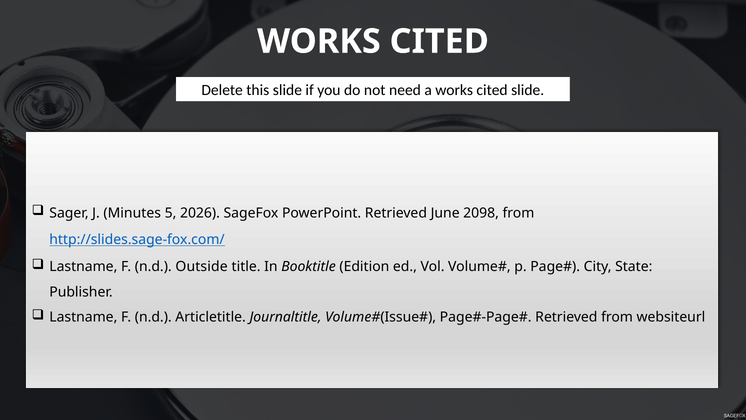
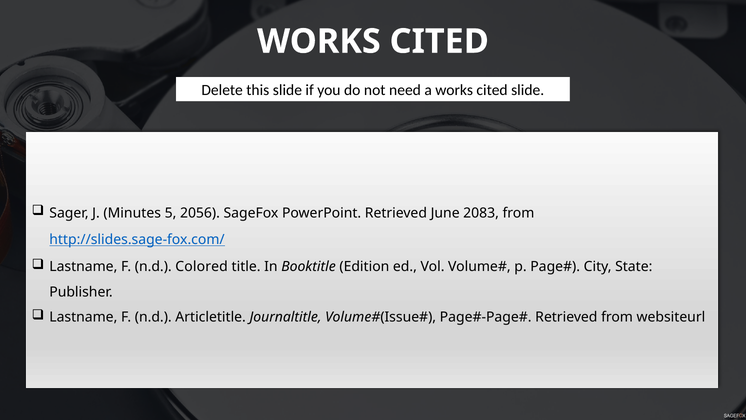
2026: 2026 -> 2056
2098: 2098 -> 2083
Outside: Outside -> Colored
